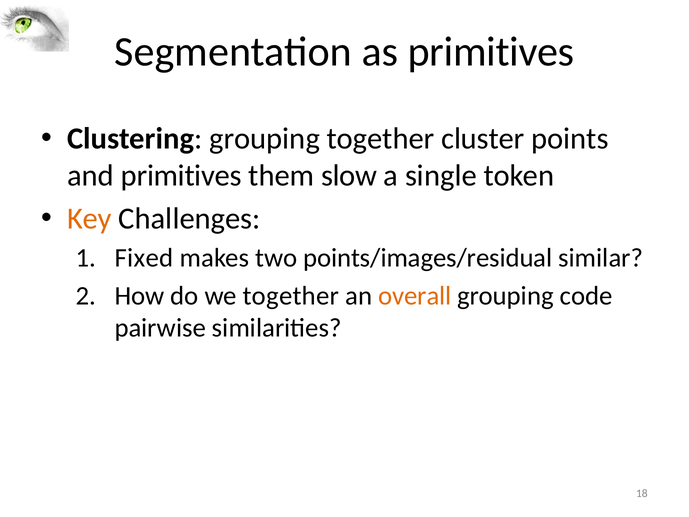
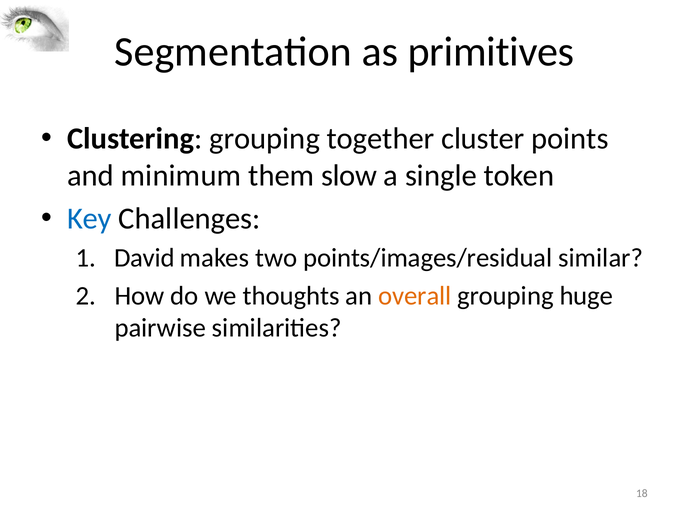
and primitives: primitives -> minimum
Key colour: orange -> blue
Fixed: Fixed -> David
we together: together -> thoughts
code: code -> huge
